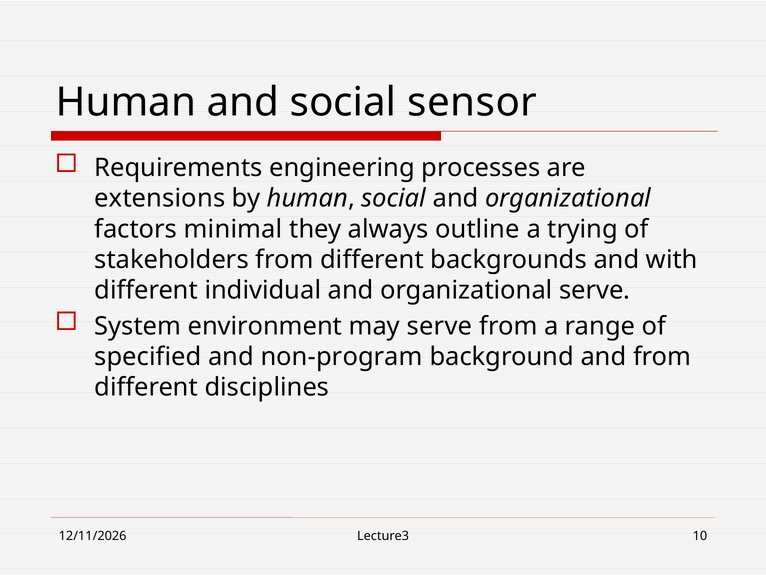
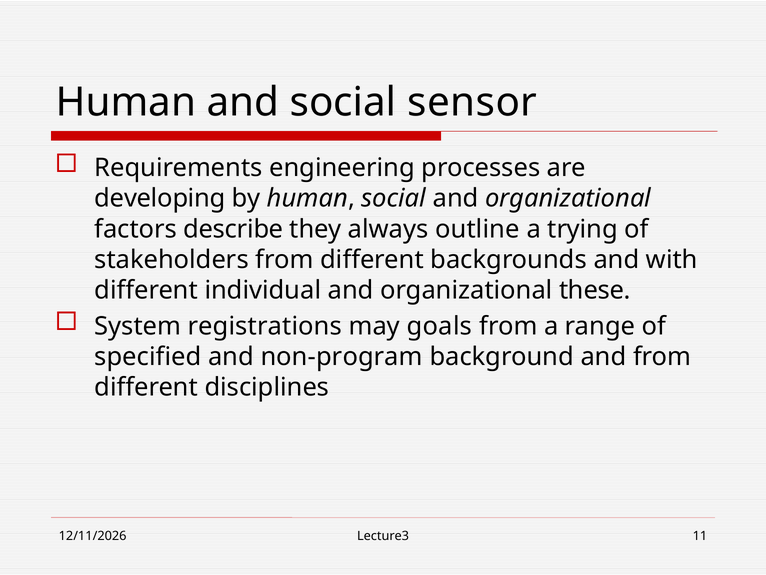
extensions: extensions -> developing
minimal: minimal -> describe
organizational serve: serve -> these
environment: environment -> registrations
may serve: serve -> goals
10: 10 -> 11
